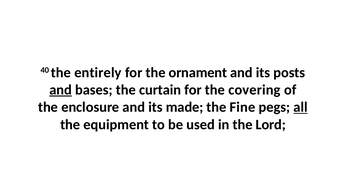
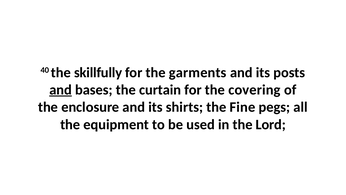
entirely: entirely -> skillfully
ornament: ornament -> garments
made: made -> shirts
all underline: present -> none
